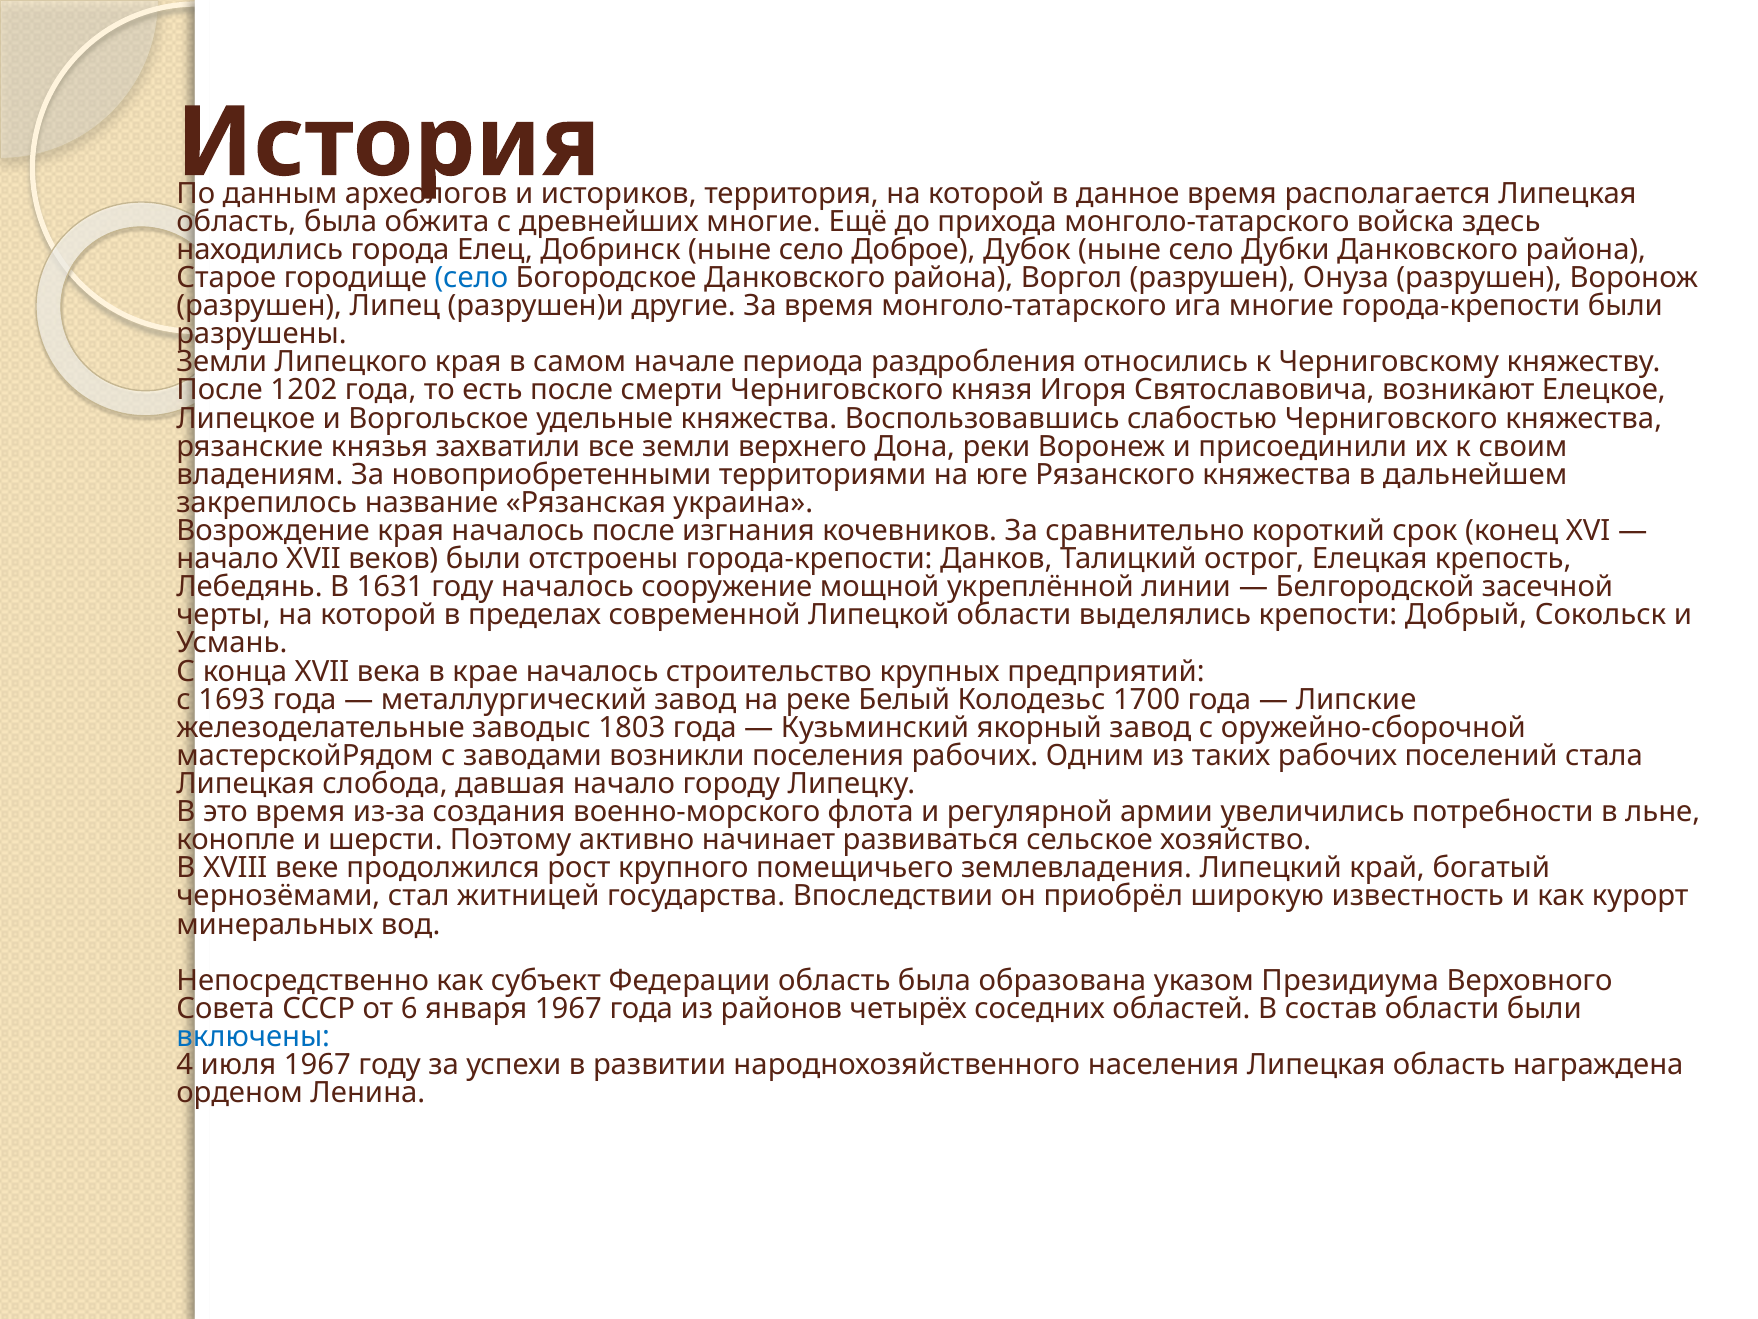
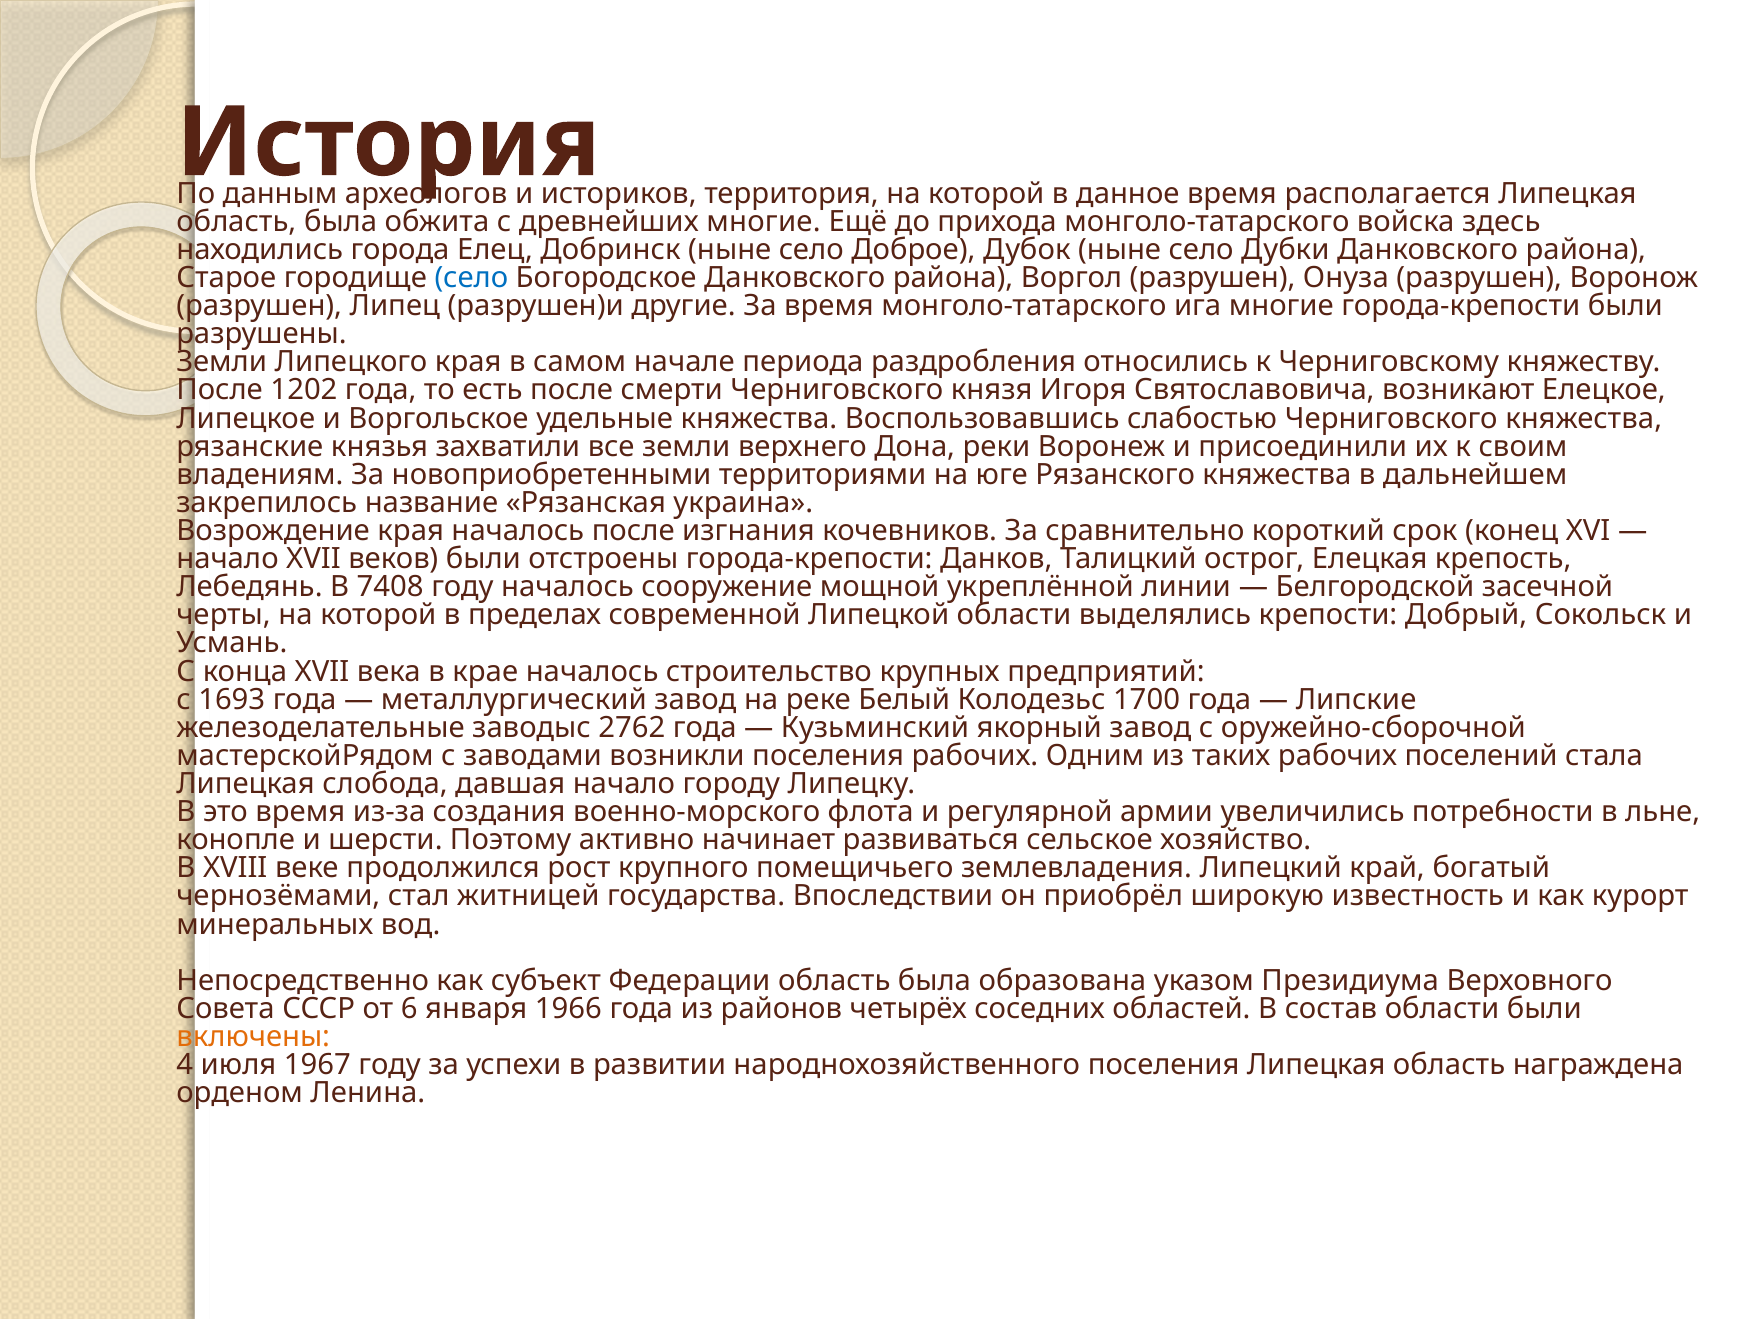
1631: 1631 -> 7408
1803: 1803 -> 2762
января 1967: 1967 -> 1966
включены colour: blue -> orange
народнохозяйственного населения: населения -> поселения
